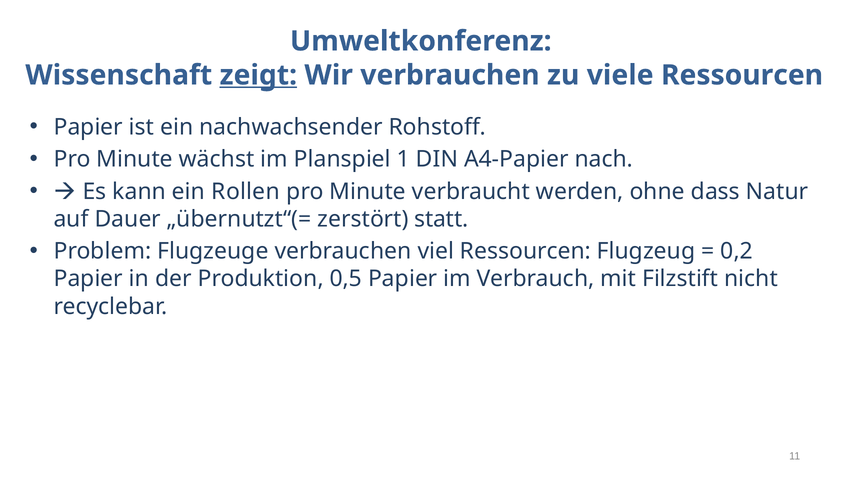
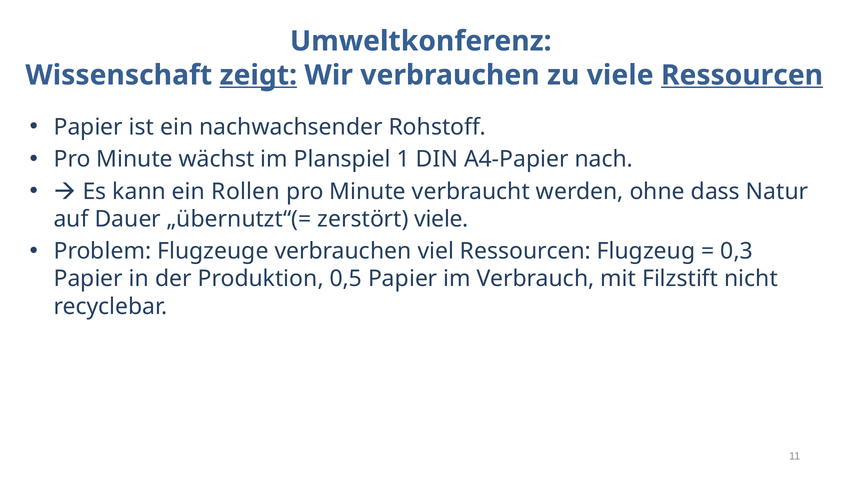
Ressourcen at (742, 75) underline: none -> present
zerstört statt: statt -> viele
0,2: 0,2 -> 0,3
